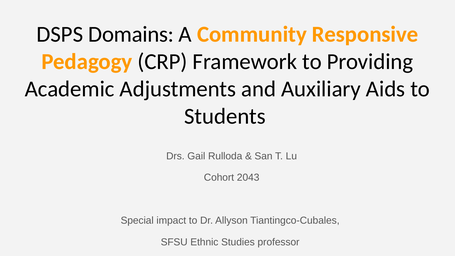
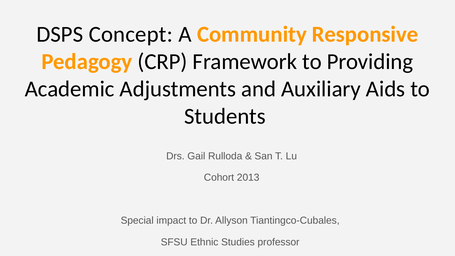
Domains: Domains -> Concept
2043: 2043 -> 2013
